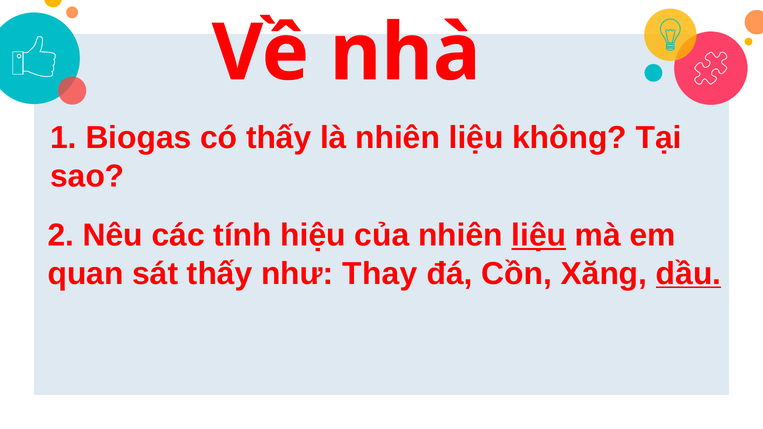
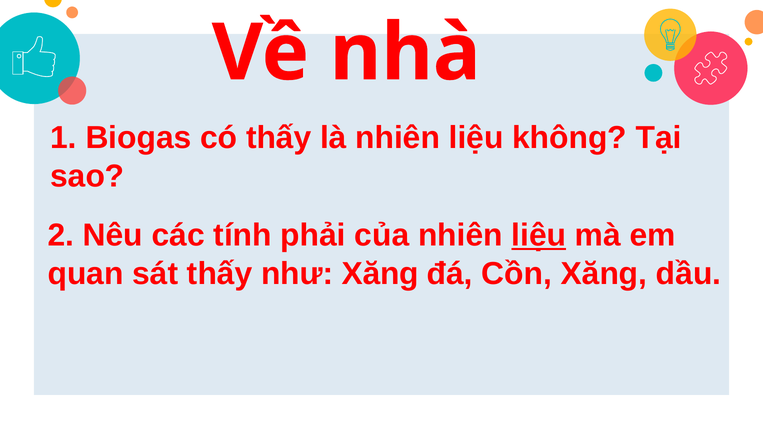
hiệu: hiệu -> phải
như Thay: Thay -> Xăng
dầu underline: present -> none
